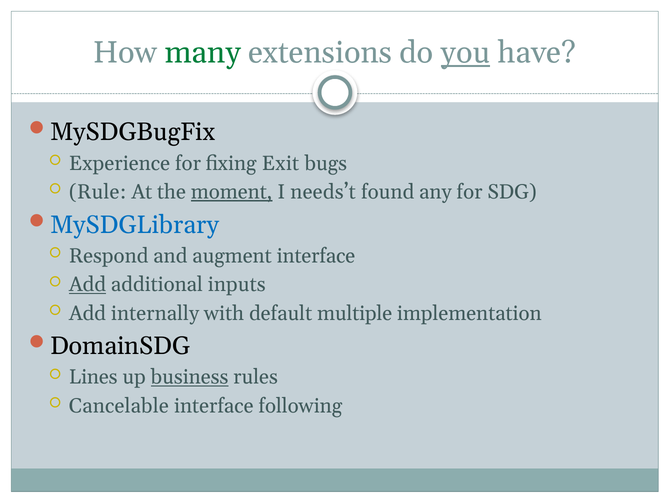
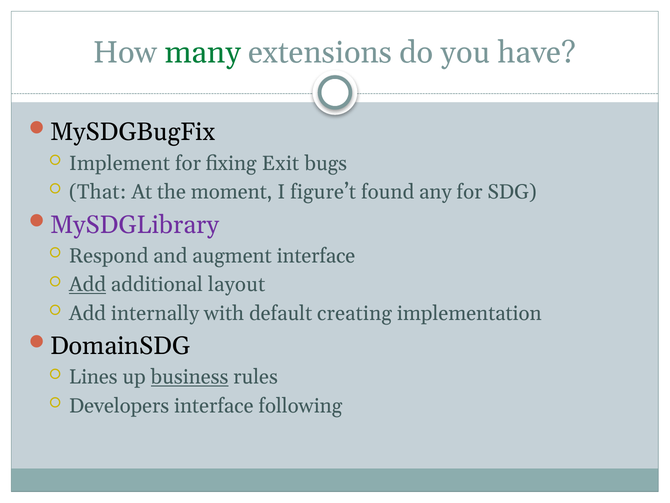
you underline: present -> none
Experience: Experience -> Implement
Rule: Rule -> That
moment underline: present -> none
needs’t: needs’t -> figure’t
MySDGLibrary colour: blue -> purple
inputs: inputs -> layout
multiple: multiple -> creating
Cancelable: Cancelable -> Developers
